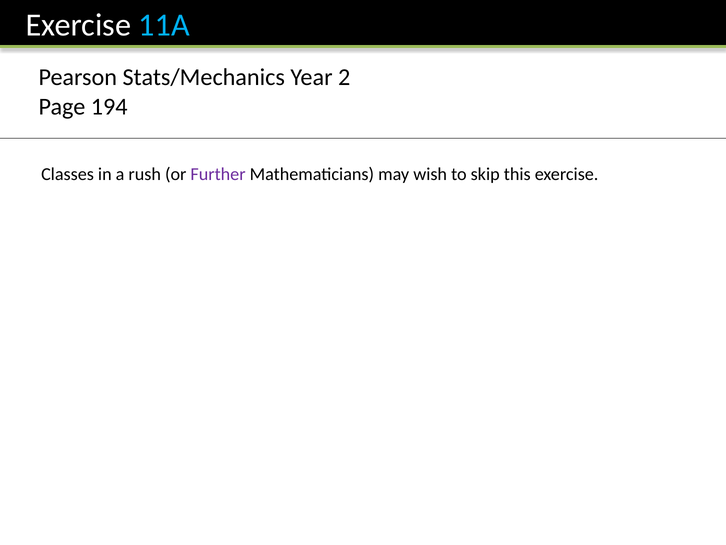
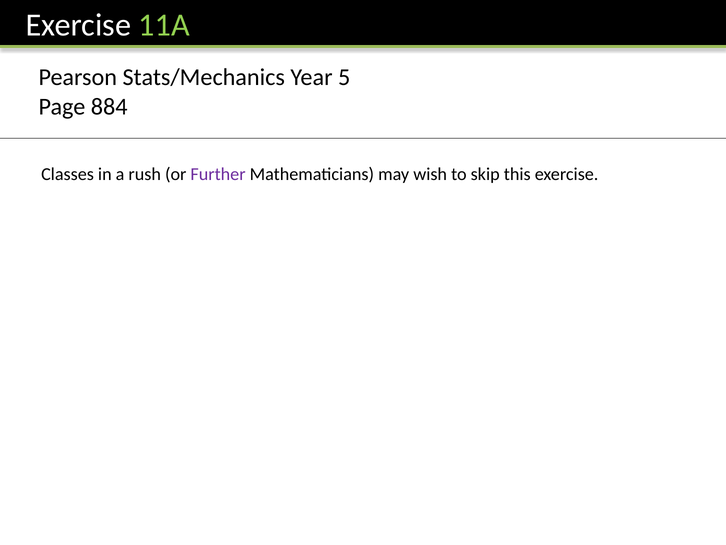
11A colour: light blue -> light green
2: 2 -> 5
194: 194 -> 884
